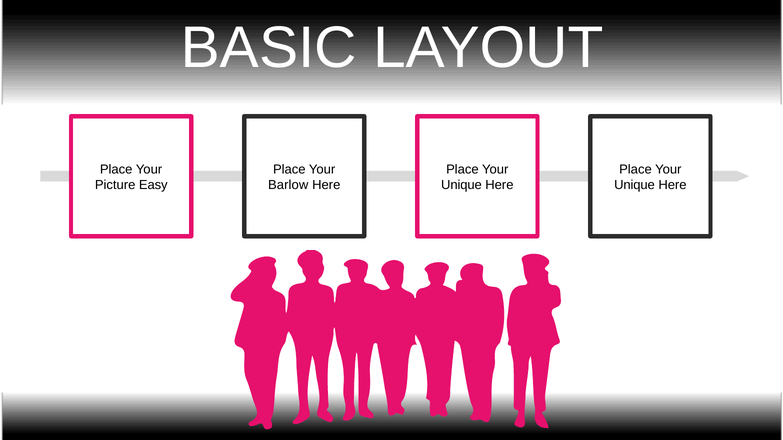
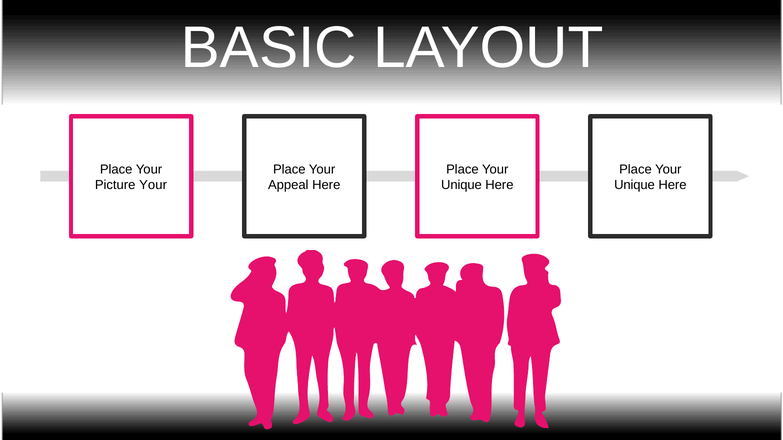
Picture Easy: Easy -> Your
Barlow: Barlow -> Appeal
